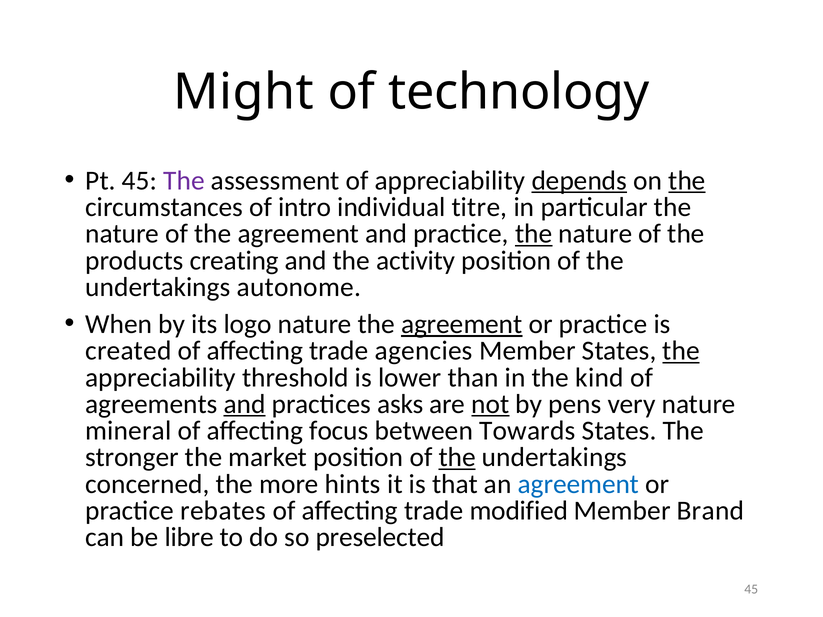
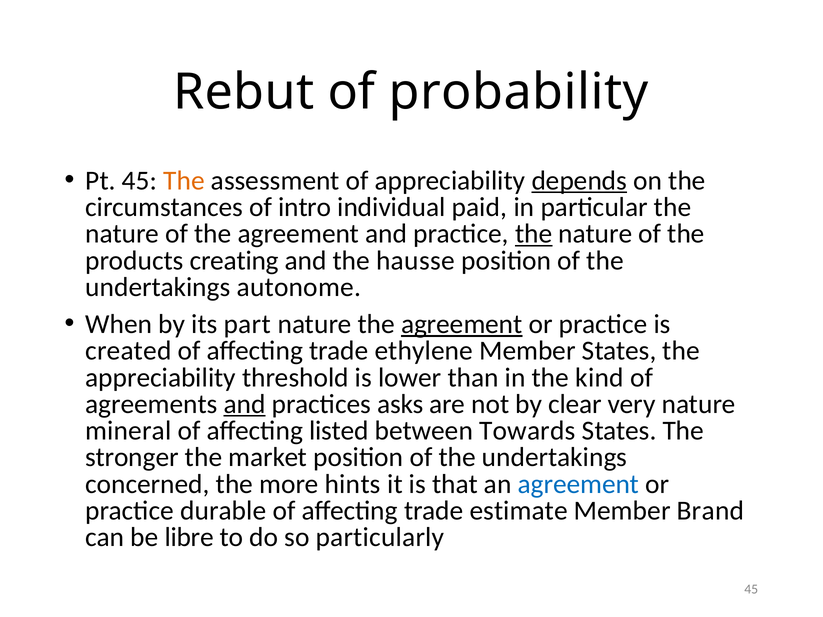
Might: Might -> Rebut
technology: technology -> probability
The at (184, 181) colour: purple -> orange
the at (687, 181) underline: present -> none
titre: titre -> paid
activity: activity -> hausse
logo: logo -> part
agencies: agencies -> ethylene
the at (681, 351) underline: present -> none
not underline: present -> none
pens: pens -> clear
focus: focus -> listed
the at (457, 458) underline: present -> none
rebates: rebates -> durable
modified: modified -> estimate
preselected: preselected -> particularly
